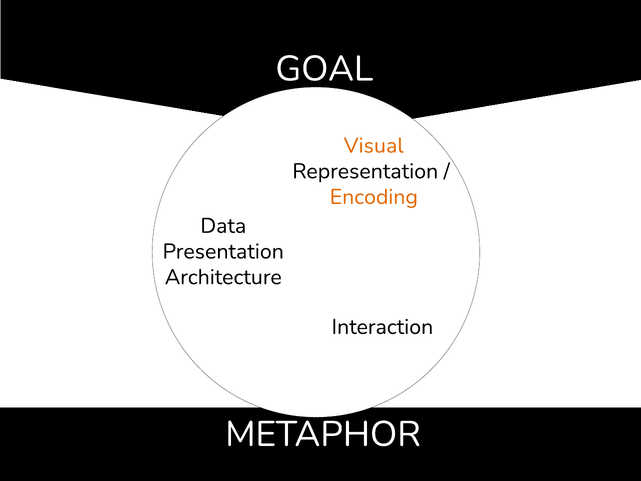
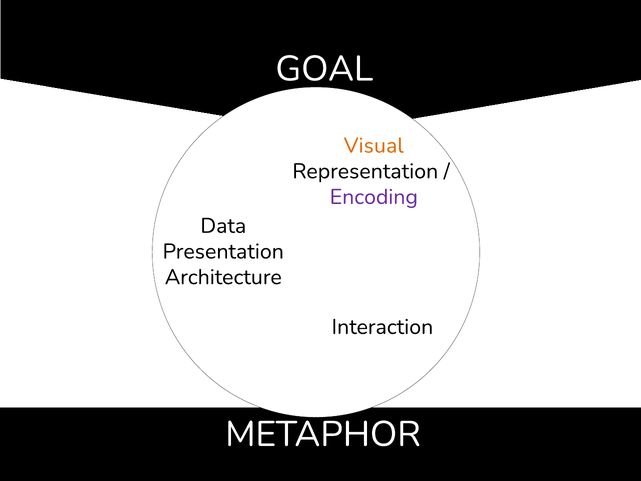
Encoding colour: orange -> purple
